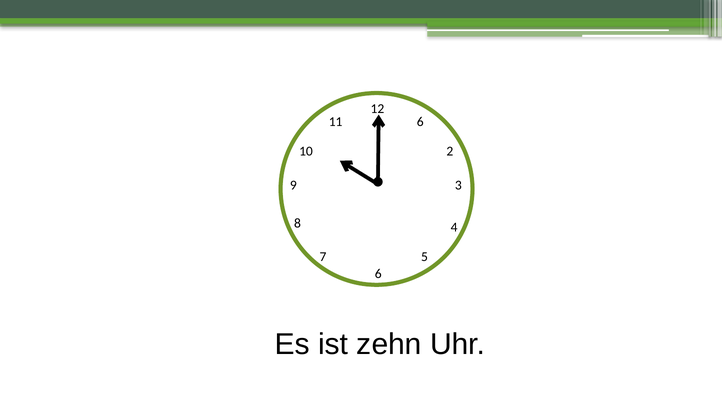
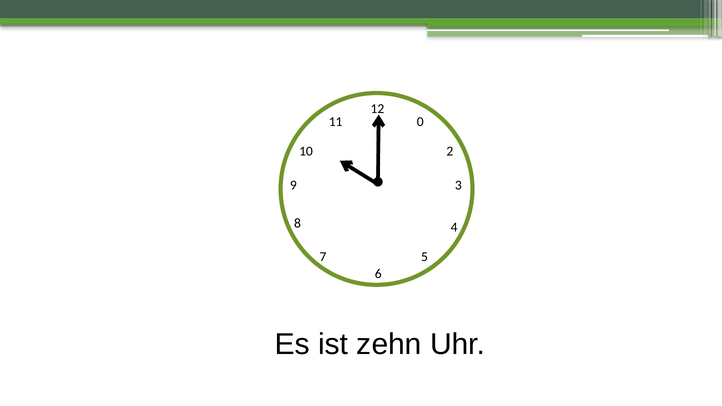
11 6: 6 -> 0
